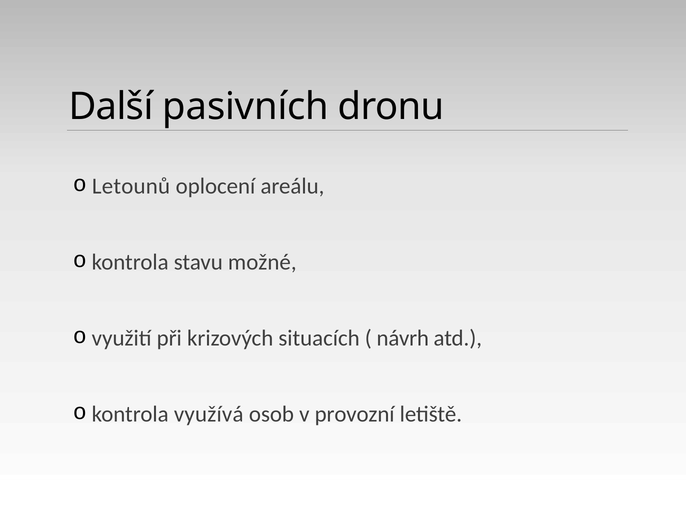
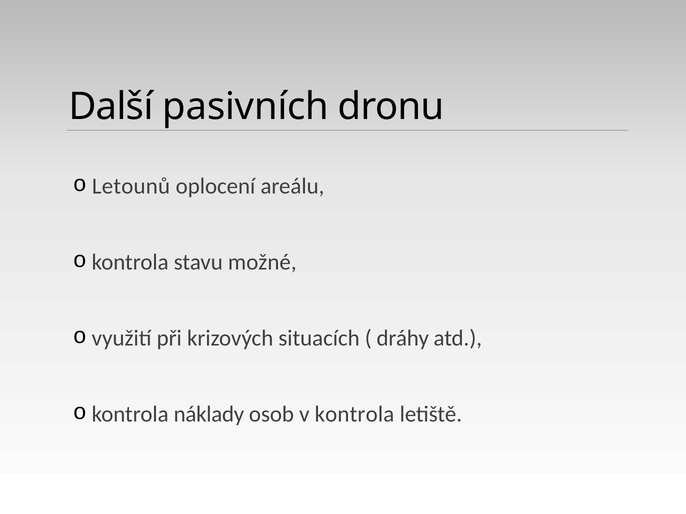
návrh: návrh -> dráhy
využívá: využívá -> náklady
v provozní: provozní -> kontrola
